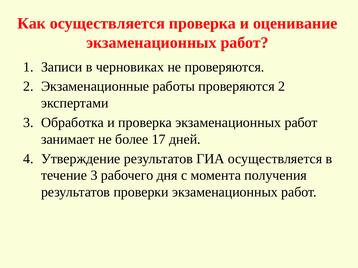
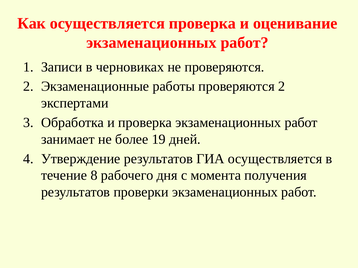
17: 17 -> 19
течение 3: 3 -> 8
